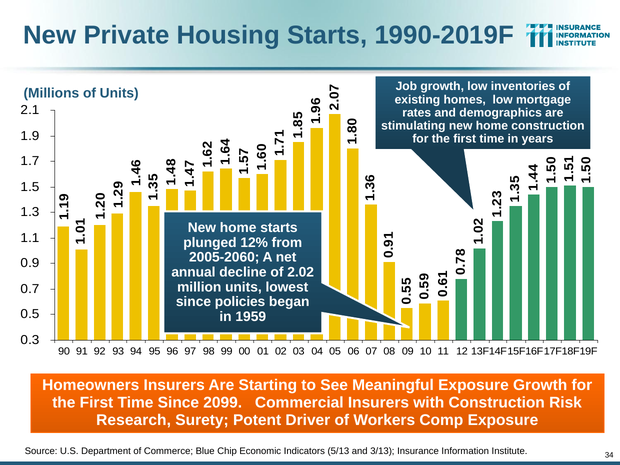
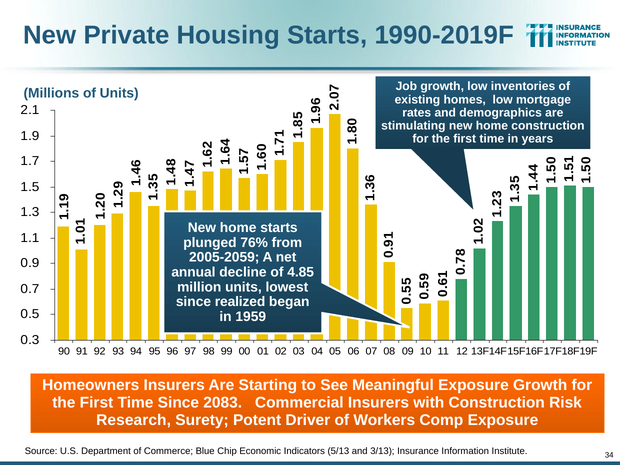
12%: 12% -> 76%
2005-2060: 2005-2060 -> 2005-2059
2.02: 2.02 -> 4.85
policies: policies -> realized
2099: 2099 -> 2083
